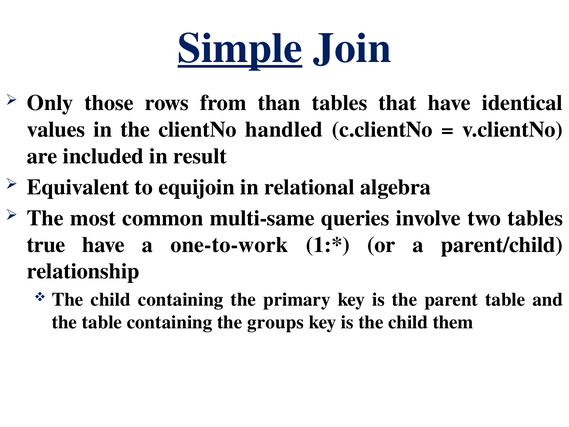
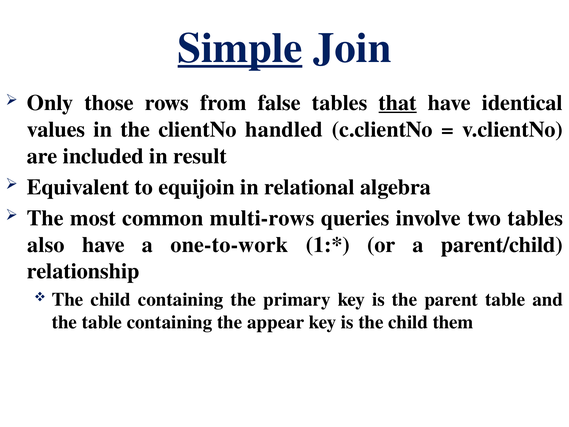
than: than -> false
that underline: none -> present
multi-same: multi-same -> multi-rows
true: true -> also
groups: groups -> appear
